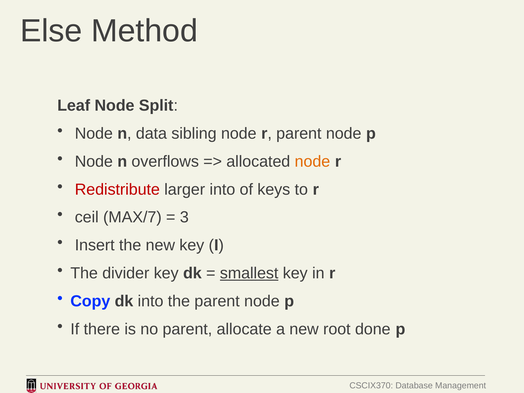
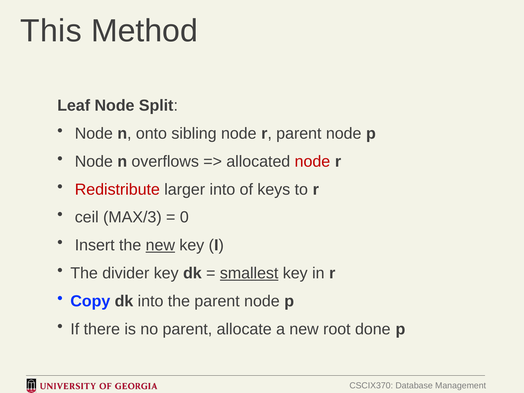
Else: Else -> This
data: data -> onto
node at (312, 161) colour: orange -> red
MAX/7: MAX/7 -> MAX/3
3: 3 -> 0
new at (160, 245) underline: none -> present
